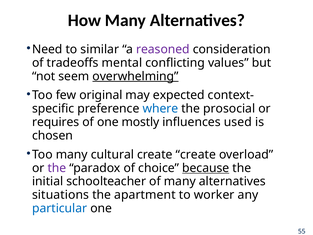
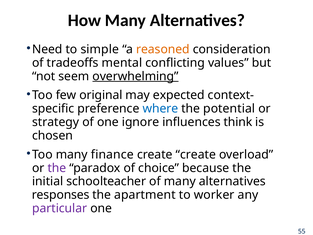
similar: similar -> simple
reasoned colour: purple -> orange
prosocial: prosocial -> potential
requires: requires -> strategy
mostly: mostly -> ignore
used: used -> think
cultural: cultural -> finance
because underline: present -> none
situations: situations -> responses
particular colour: blue -> purple
